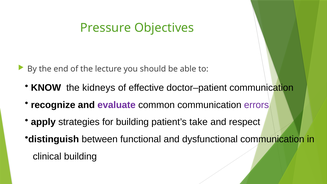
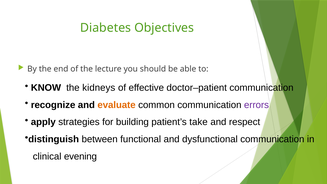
Pressure: Pressure -> Diabetes
evaluate colour: purple -> orange
clinical building: building -> evening
